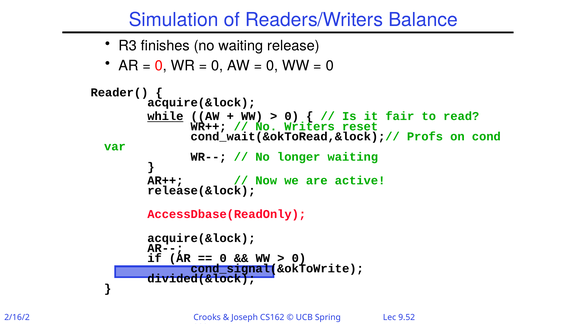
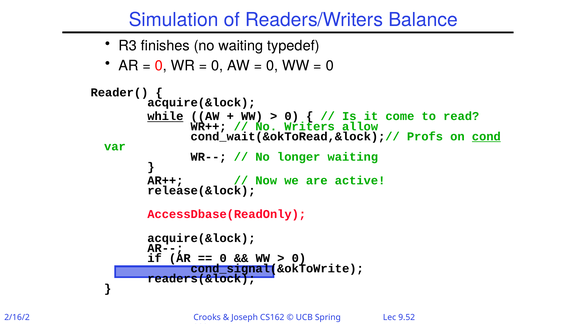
release: release -> typedef
fair: fair -> come
reset: reset -> allow
cond underline: none -> present
divided(&lock: divided(&lock -> readers(&lock
